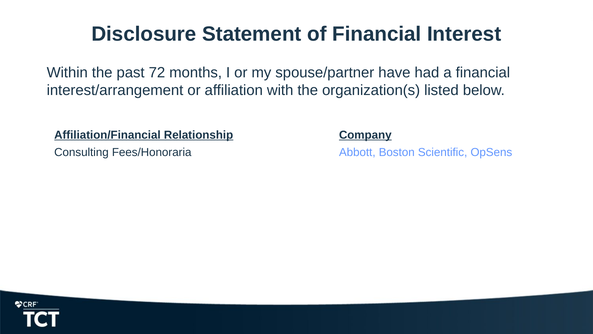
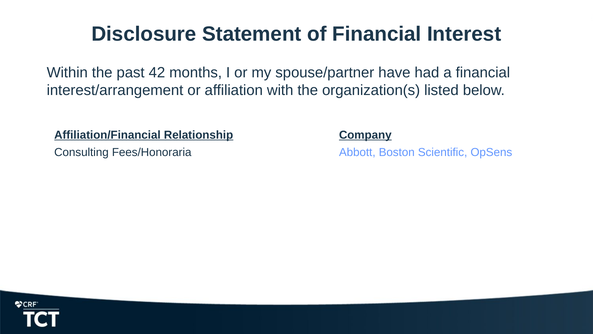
72: 72 -> 42
